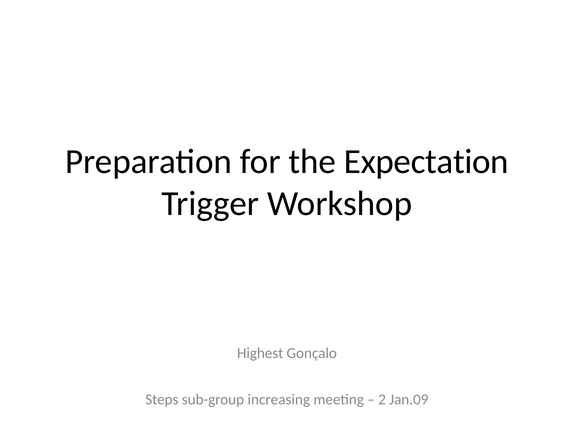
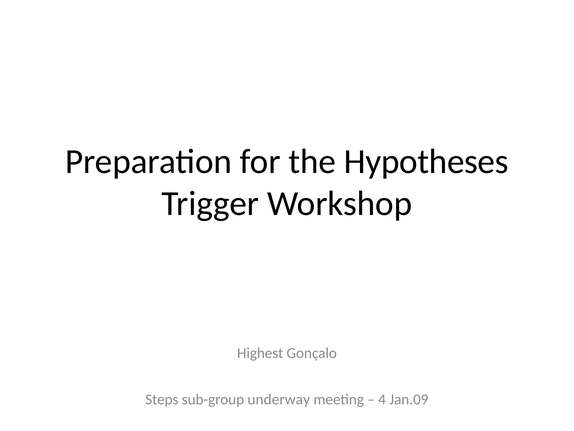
Expectation: Expectation -> Hypotheses
increasing: increasing -> underway
2: 2 -> 4
